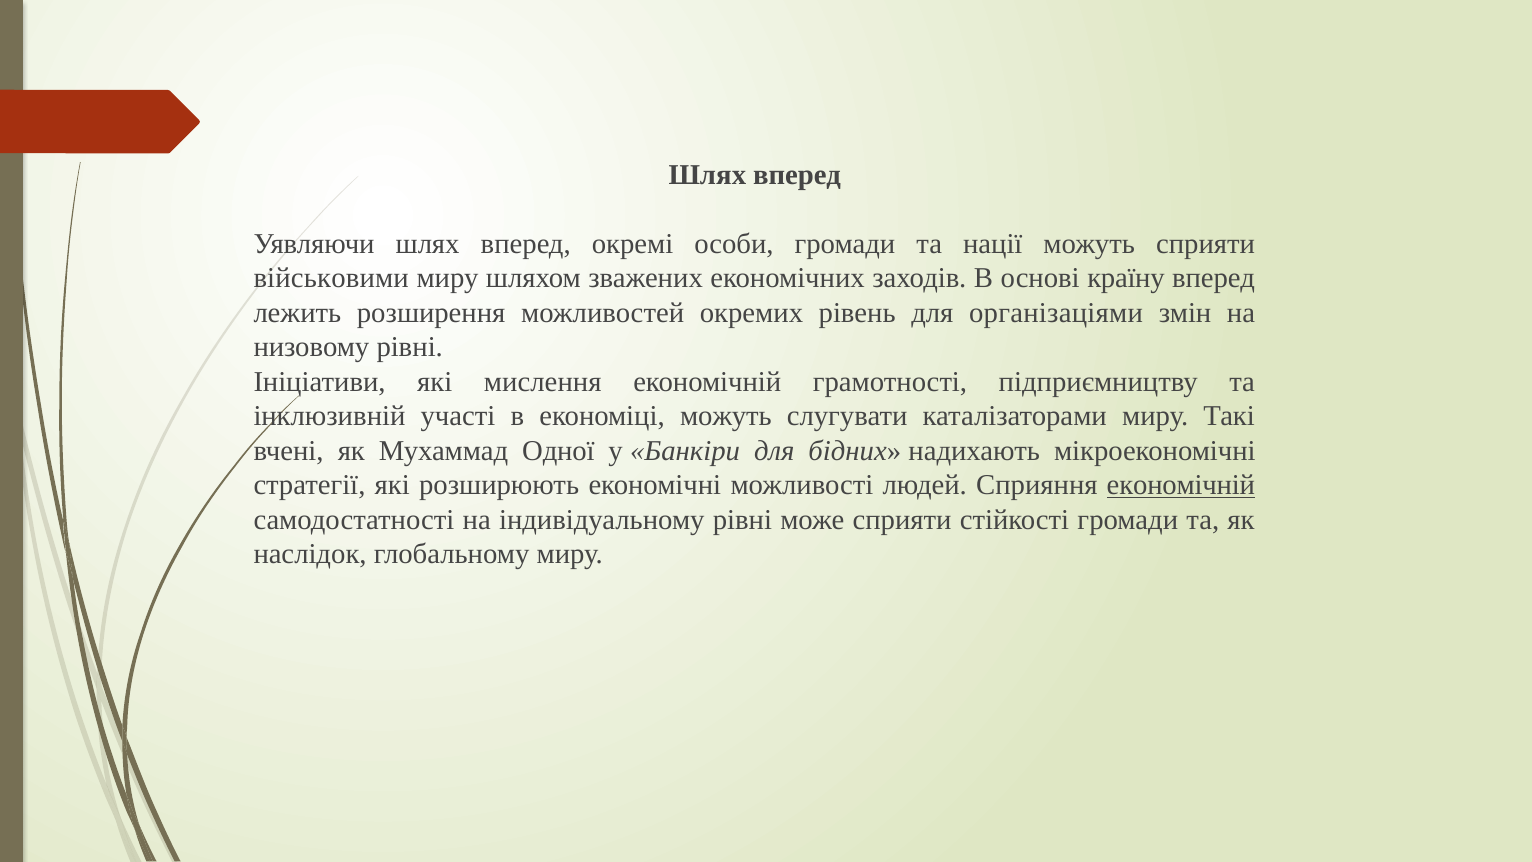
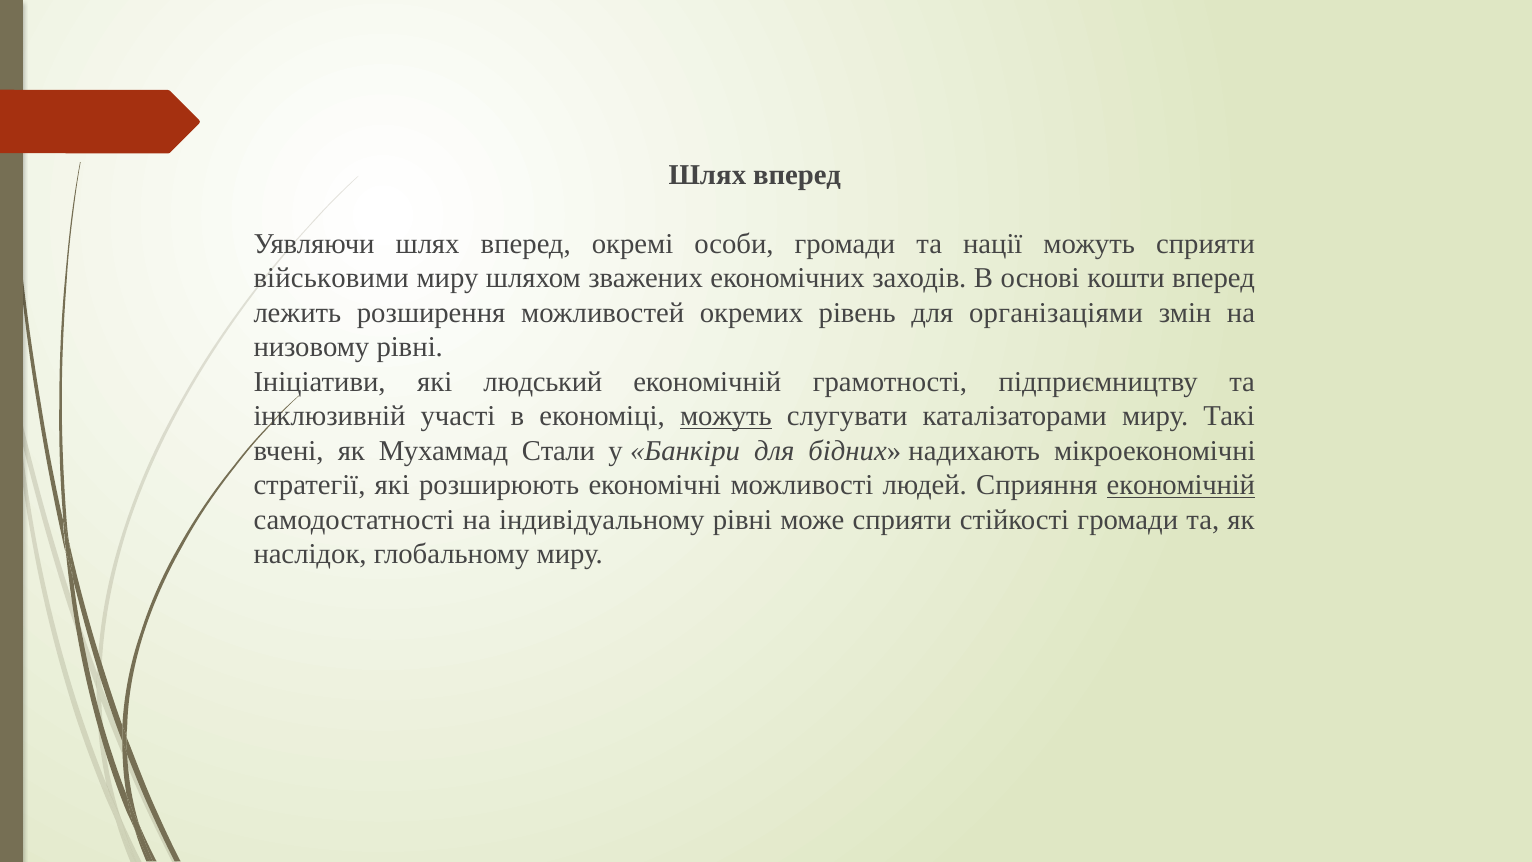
країну: країну -> кошти
мислення: мислення -> людський
можуть at (726, 416) underline: none -> present
Одної: Одної -> Стали
